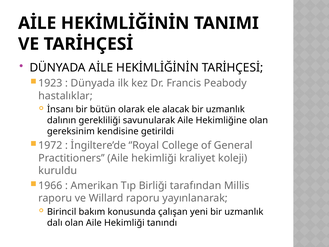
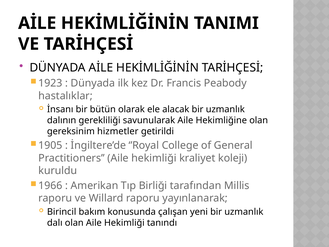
kendisine: kendisine -> hizmetler
1972: 1972 -> 1905
